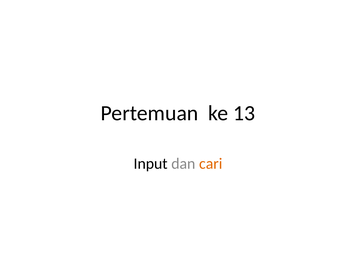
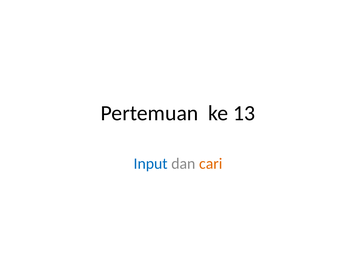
Input colour: black -> blue
